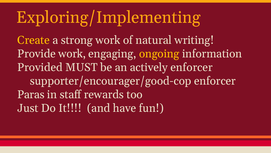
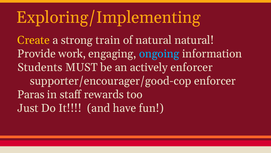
strong work: work -> train
natural writing: writing -> natural
ongoing colour: yellow -> light blue
Provided: Provided -> Students
